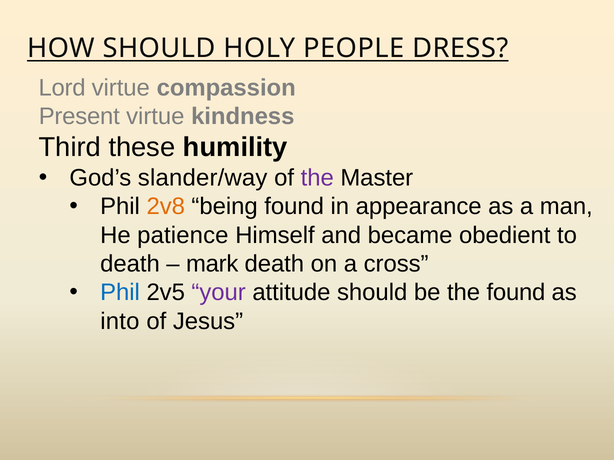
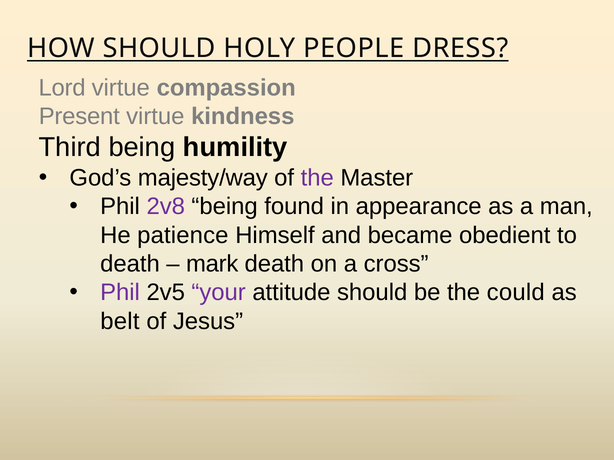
Third these: these -> being
slander/way: slander/way -> majesty/way
2v8 colour: orange -> purple
Phil at (120, 293) colour: blue -> purple
the found: found -> could
into: into -> belt
